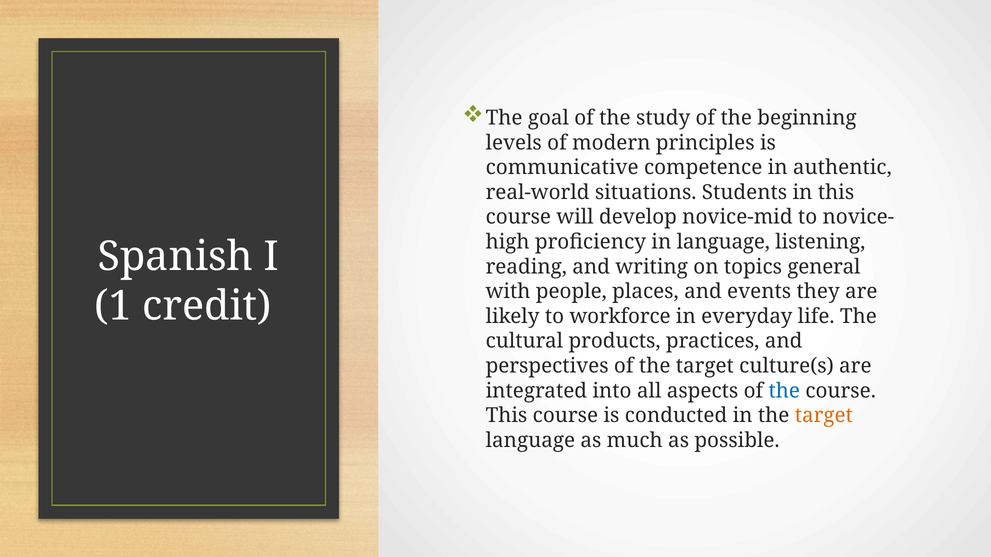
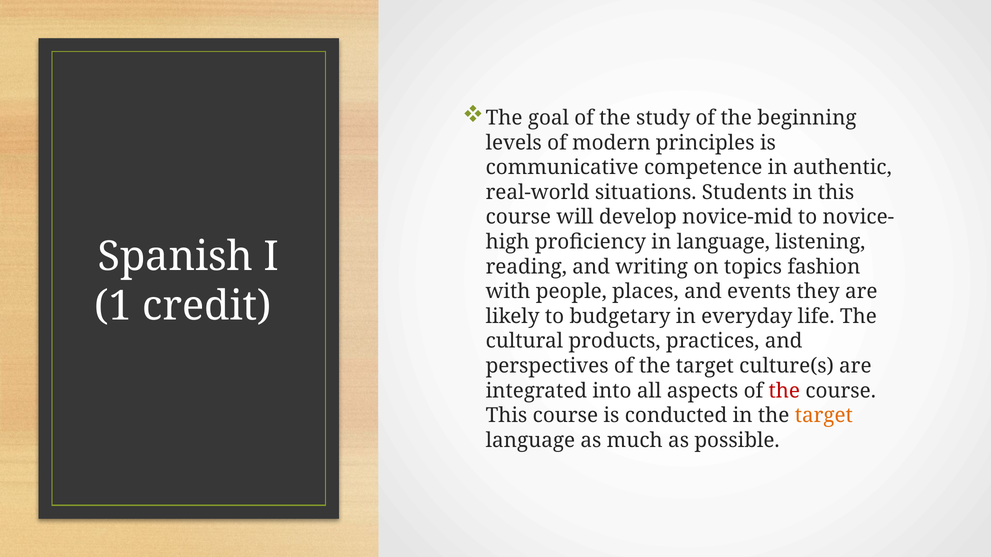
general: general -> fashion
workforce: workforce -> budgetary
the at (784, 391) colour: blue -> red
